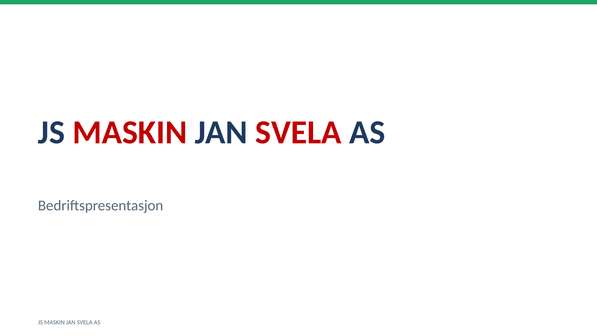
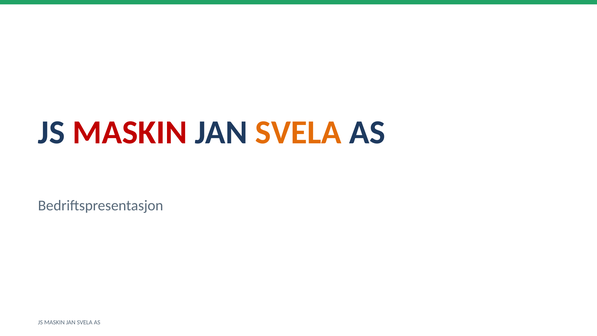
SVELA at (298, 132) colour: red -> orange
